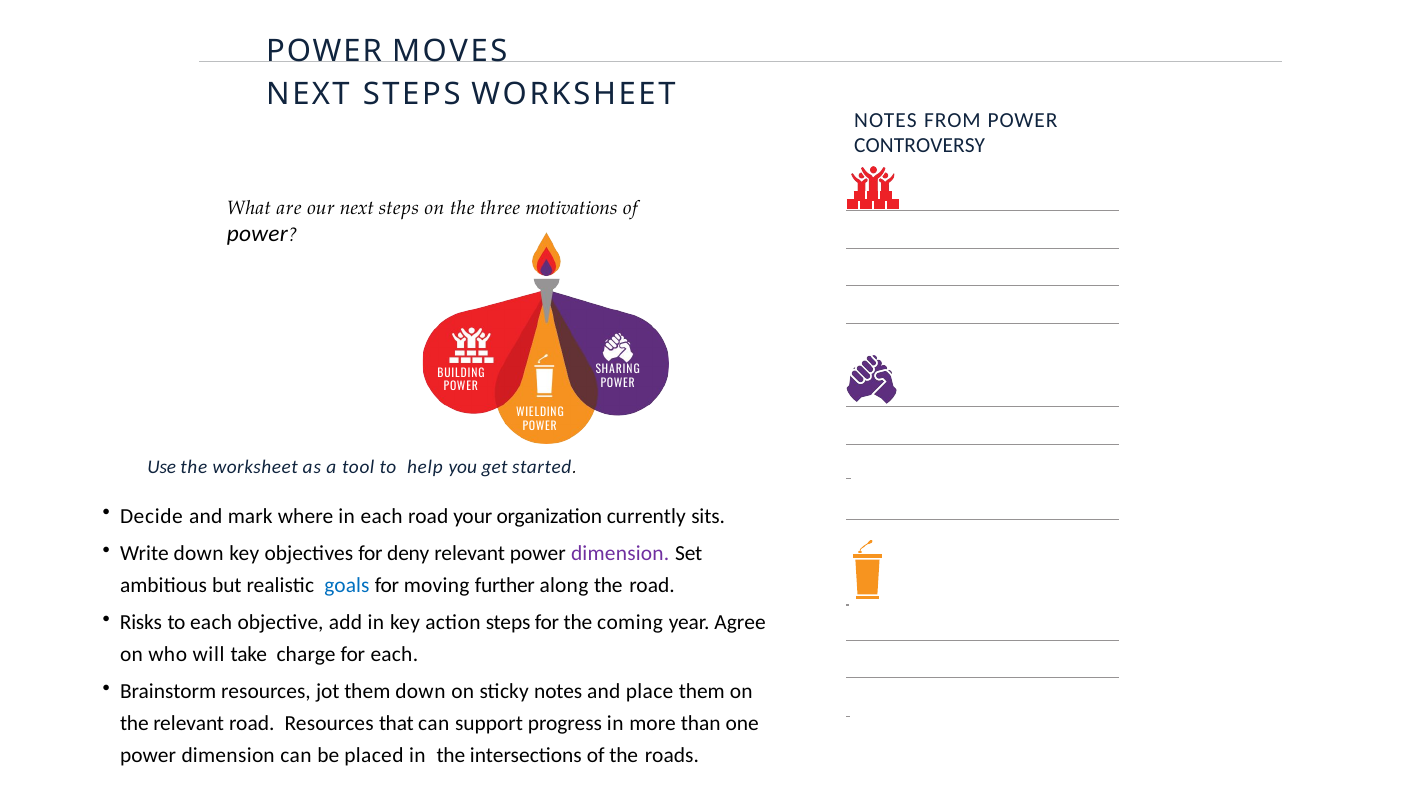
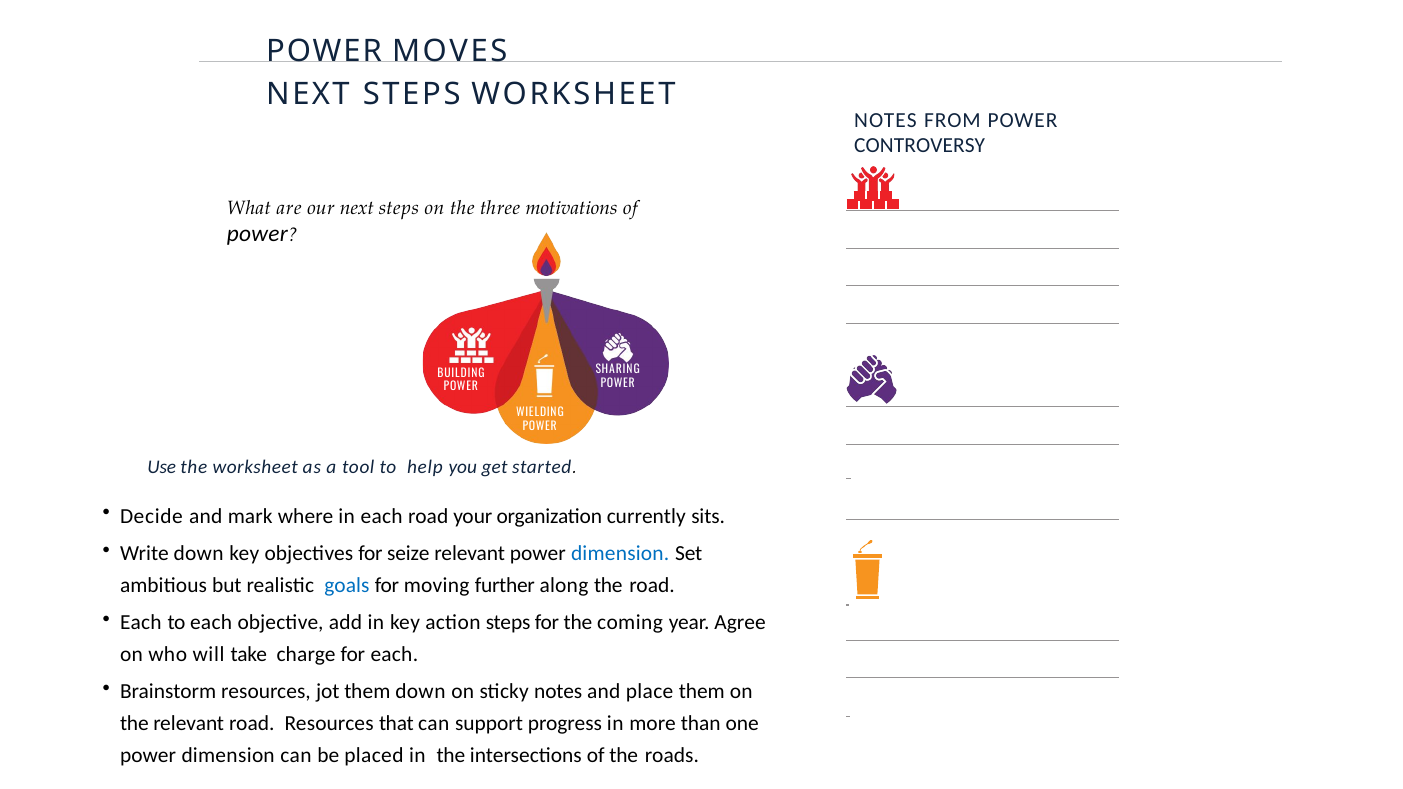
deny: deny -> seize
dimension at (620, 554) colour: purple -> blue
Risks at (141, 623): Risks -> Each
